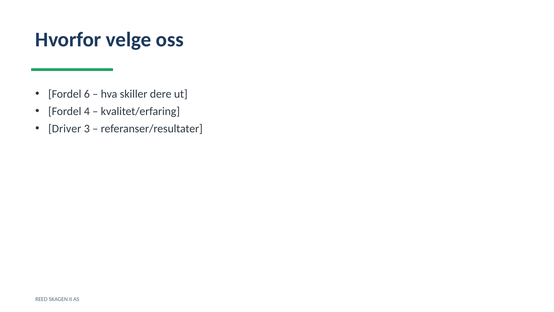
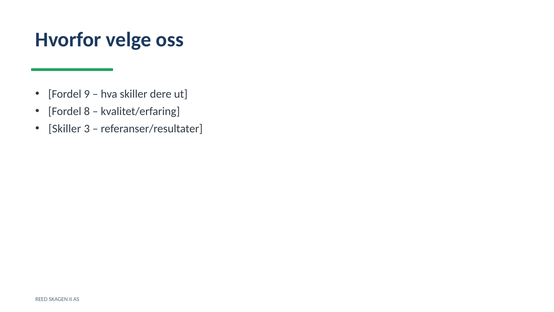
6: 6 -> 9
4: 4 -> 8
Driver at (65, 128): Driver -> Skiller
